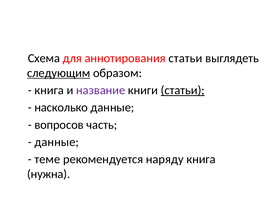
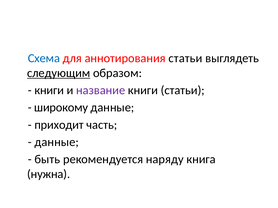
Схема colour: black -> blue
книга at (49, 90): книга -> книги
статьи at (183, 90) underline: present -> none
насколько: насколько -> широкому
вопросов: вопросов -> приходит
теме: теме -> быть
